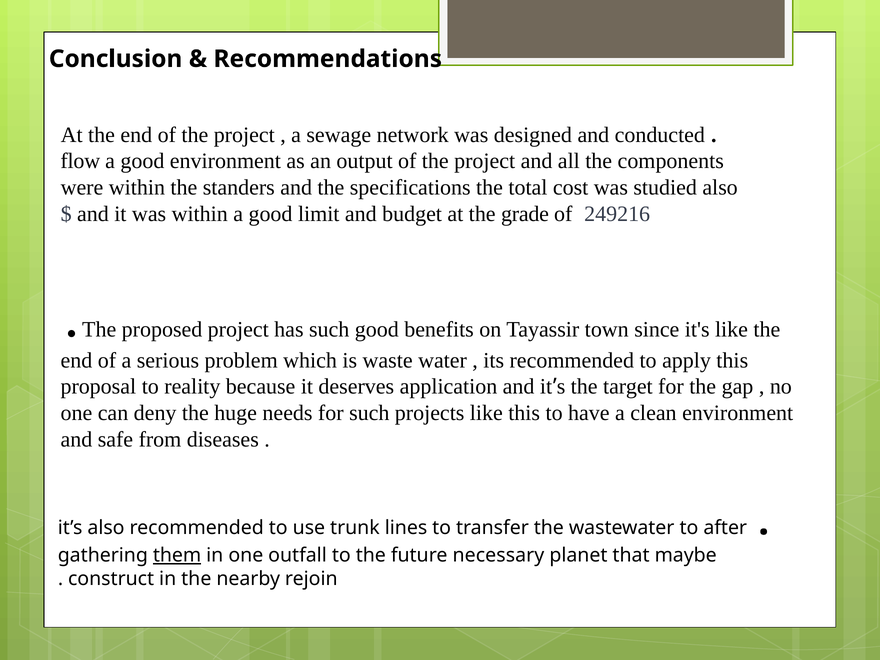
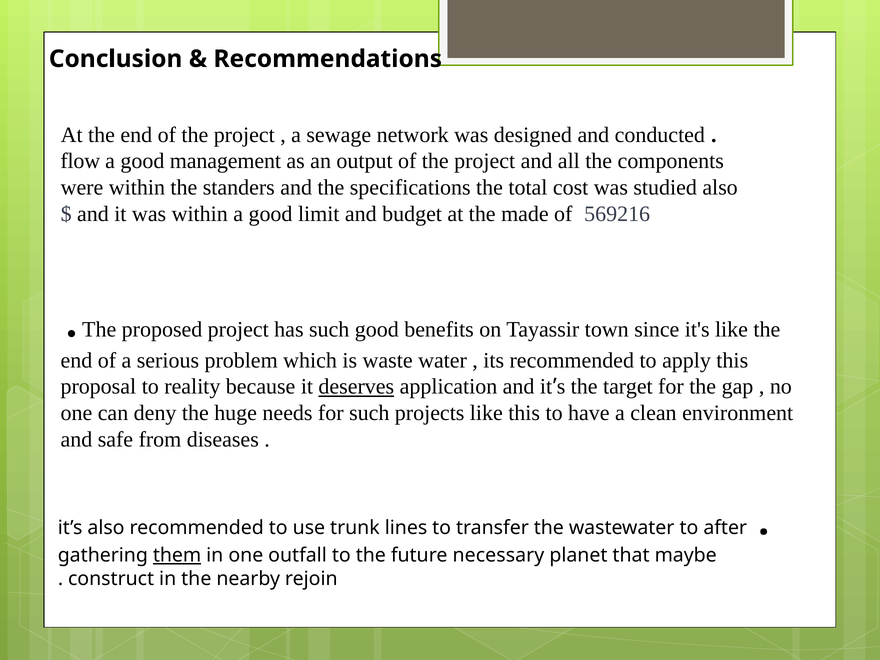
good environment: environment -> management
grade: grade -> made
249216: 249216 -> 569216
deserves underline: none -> present
